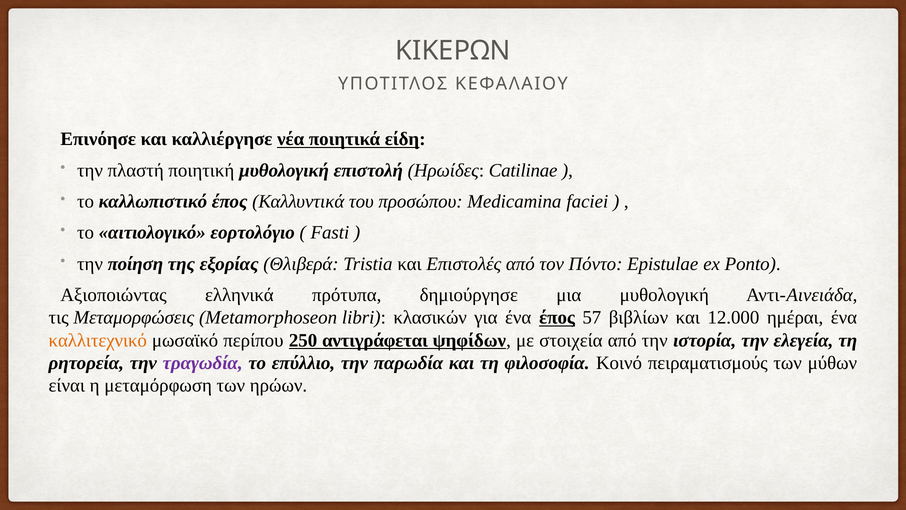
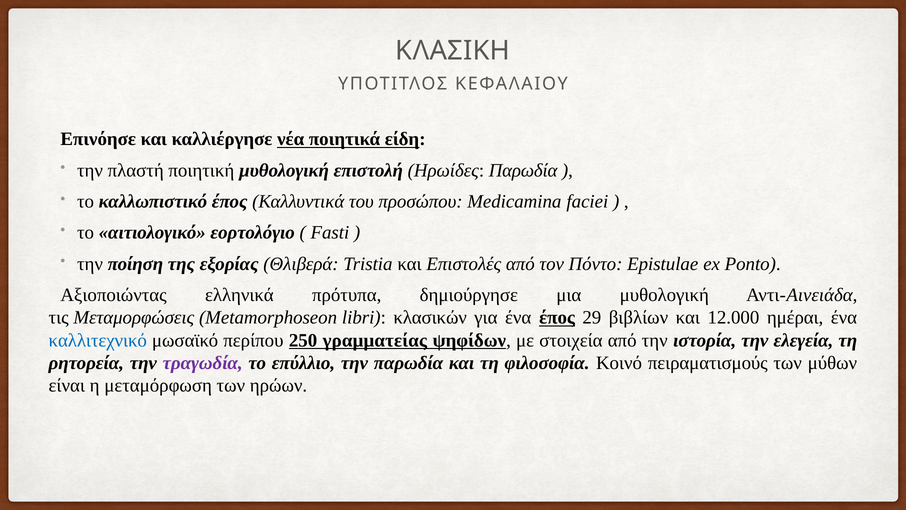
ΚΙΚΕΡΩΝ: ΚΙΚΕΡΩΝ -> ΚΛΑΣΙΚΗ
Ηρωίδες Catilinae: Catilinae -> Παρωδία
57: 57 -> 29
καλλιτεχνικό colour: orange -> blue
αντιγράφεται: αντιγράφεται -> γραμματείας
